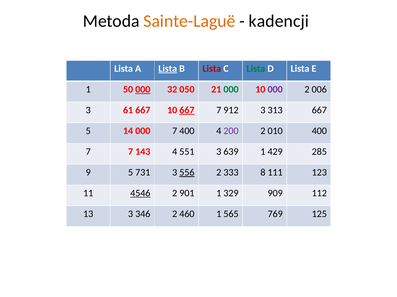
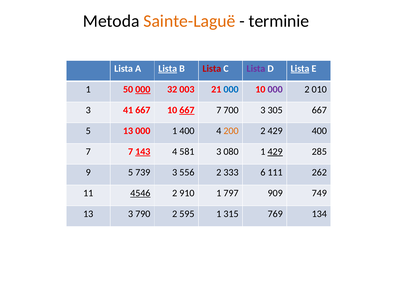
kadencji: kadencji -> terminie
Lista at (256, 69) colour: green -> purple
Lista at (300, 69) underline: none -> present
050: 050 -> 003
000 at (231, 90) colour: green -> blue
006: 006 -> 010
61: 61 -> 41
912: 912 -> 700
313: 313 -> 305
5 14: 14 -> 13
000 7: 7 -> 1
200 colour: purple -> orange
2 010: 010 -> 429
143 underline: none -> present
551: 551 -> 581
639: 639 -> 080
429 at (275, 152) underline: none -> present
731: 731 -> 739
556 underline: present -> none
8: 8 -> 6
123: 123 -> 262
901: 901 -> 910
329: 329 -> 797
112: 112 -> 749
346: 346 -> 790
460: 460 -> 595
565: 565 -> 315
125: 125 -> 134
